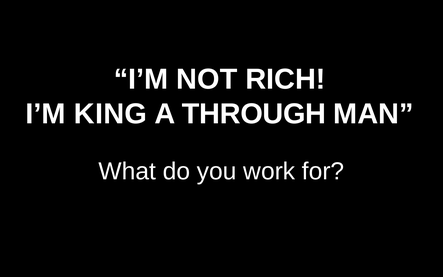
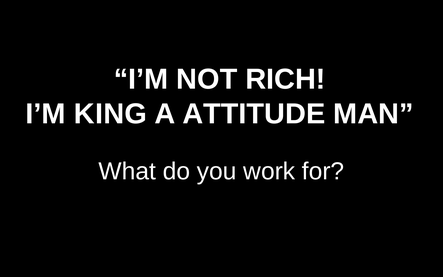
THROUGH: THROUGH -> ATTITUDE
